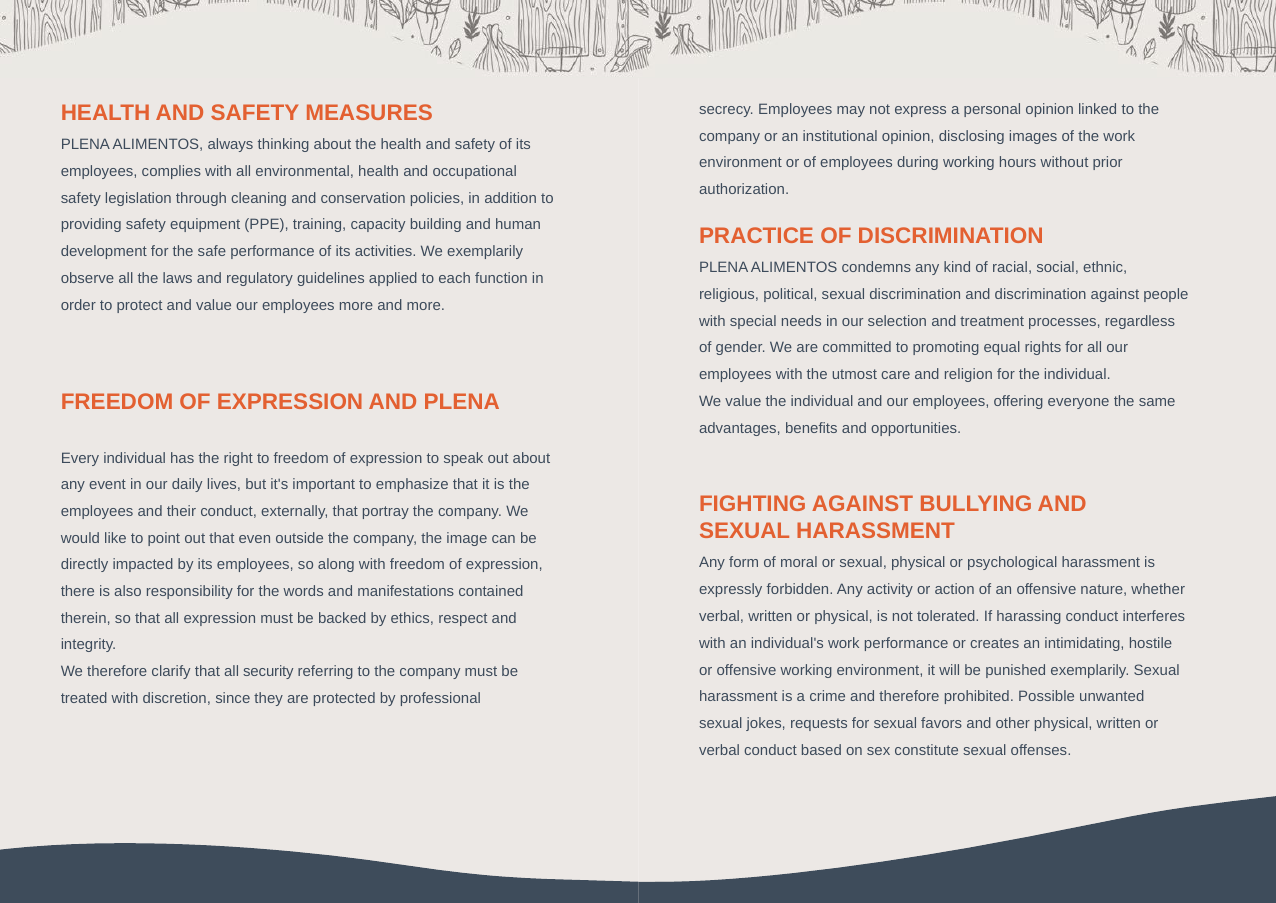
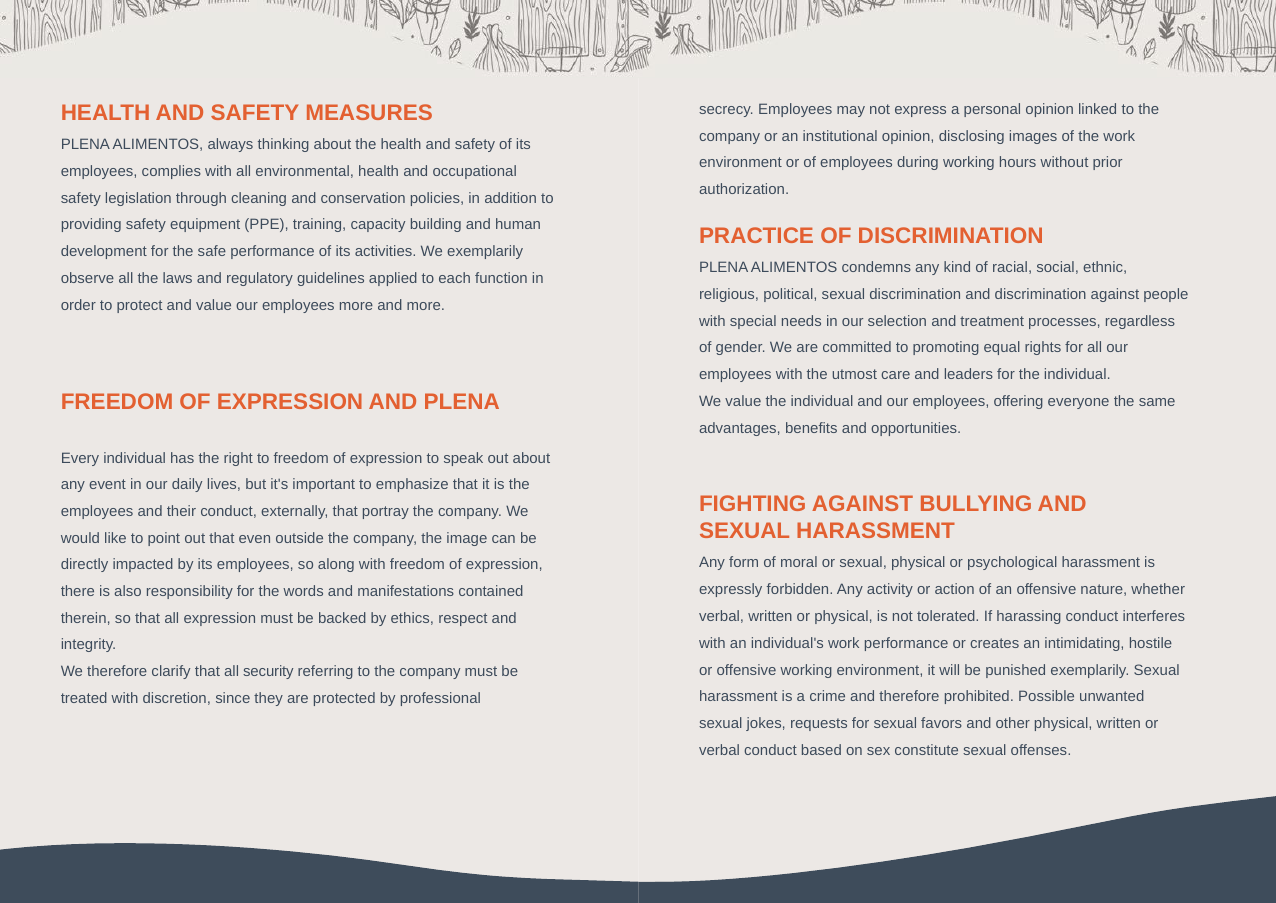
religion: religion -> leaders
